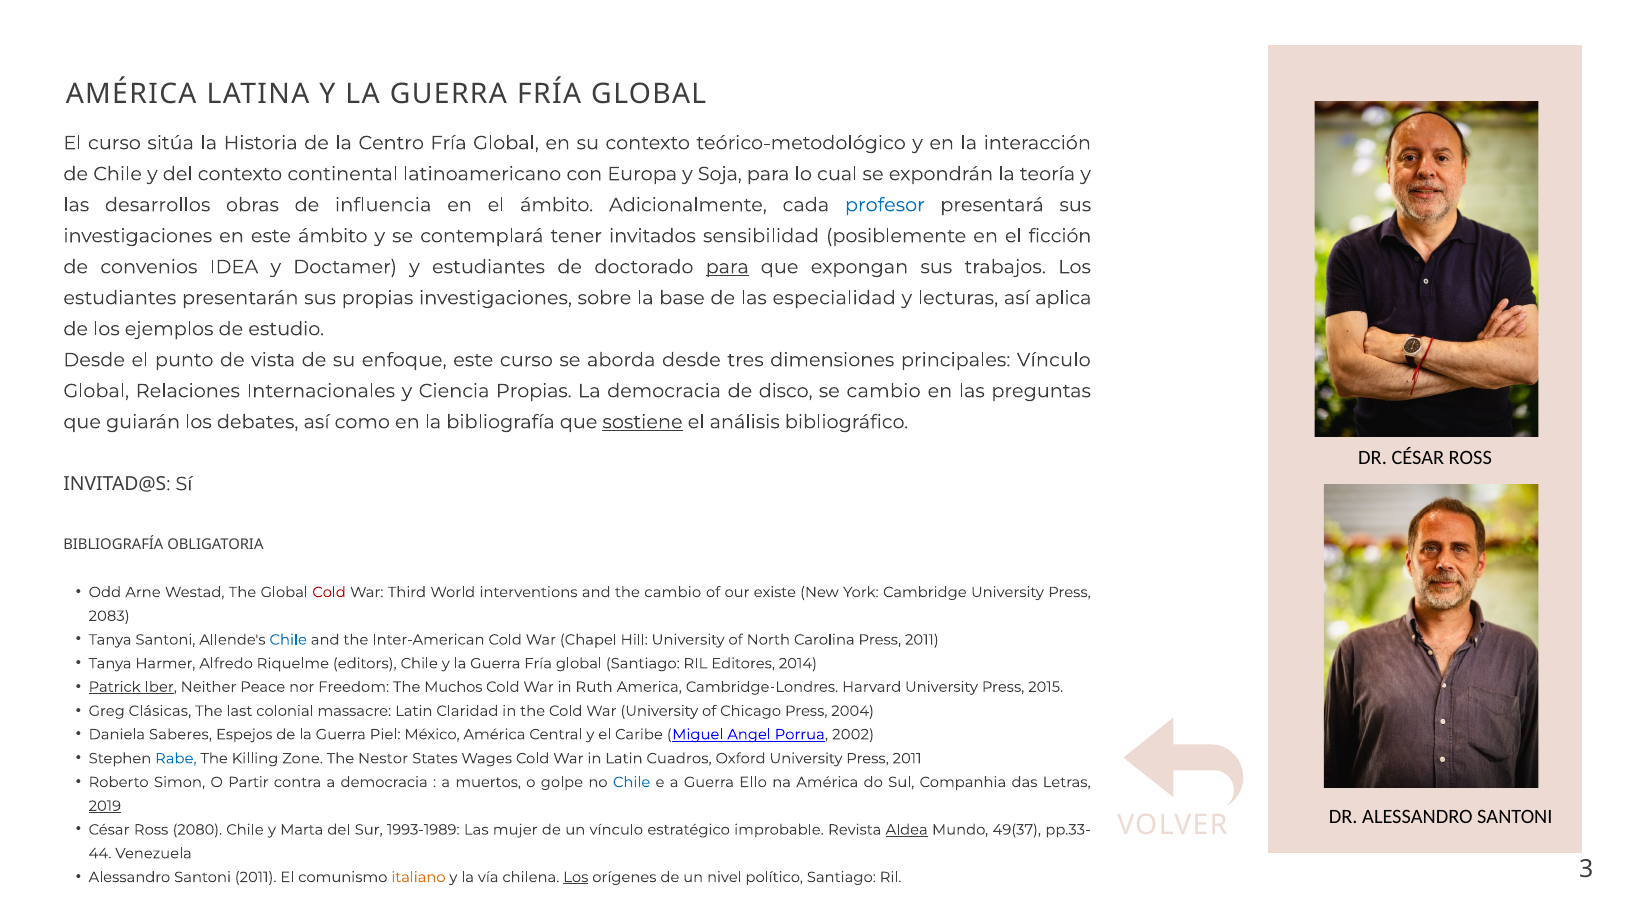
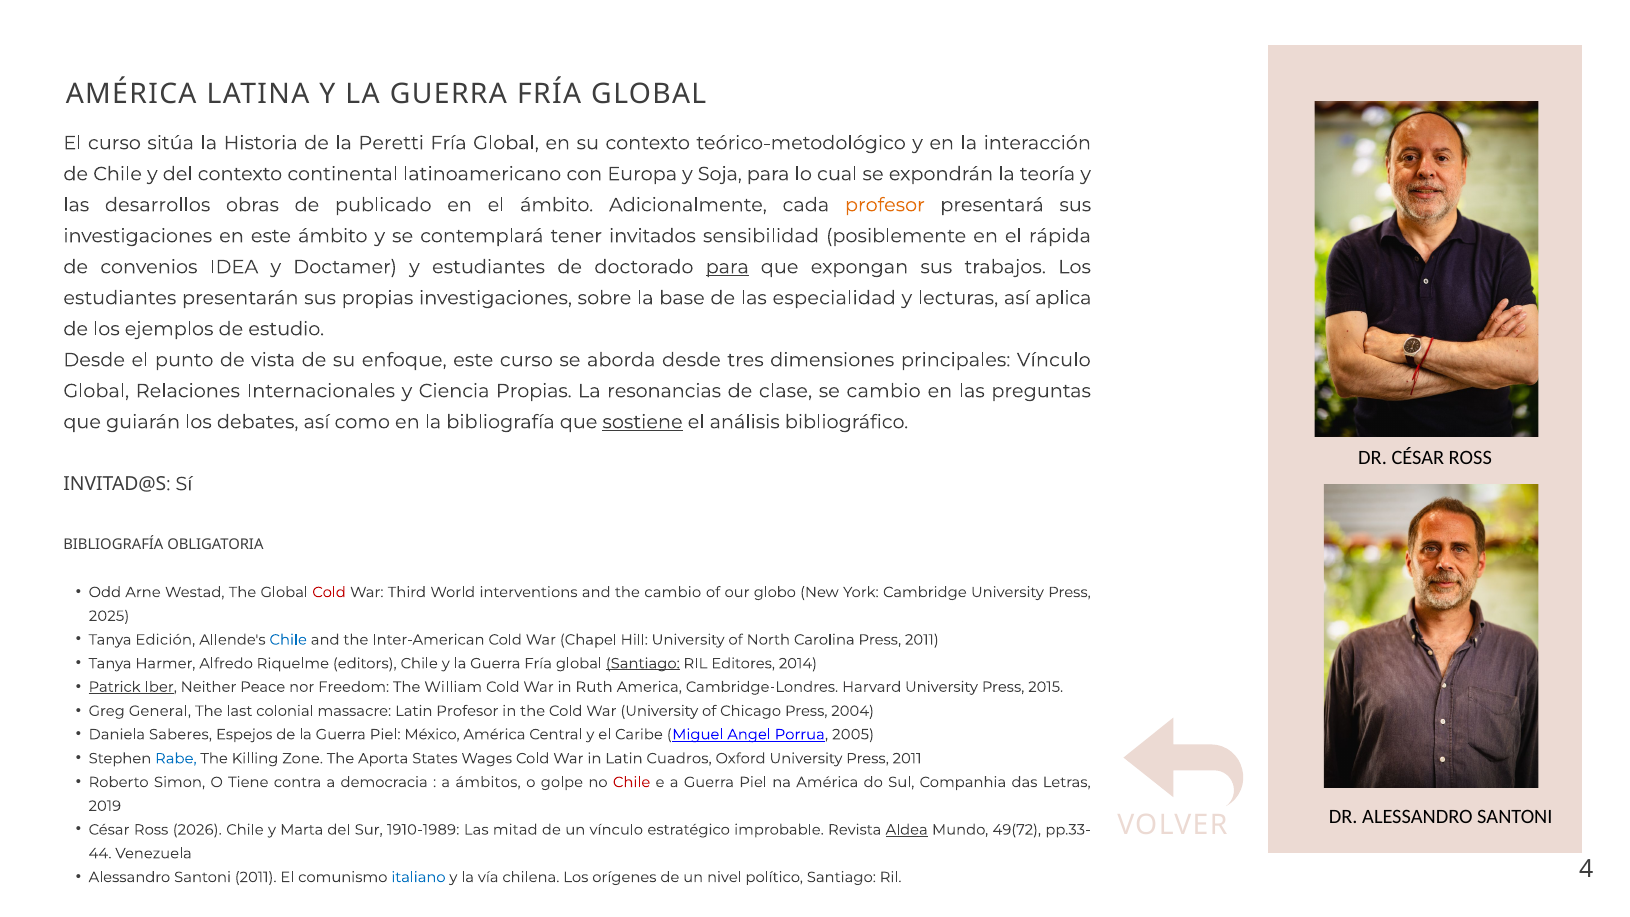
Centro: Centro -> Peretti
influencia: influencia -> publicado
profesor at (885, 205) colour: blue -> orange
ficción: ficción -> rápida
La democracia: democracia -> resonancias
disco: disco -> clase
existe: existe -> globo
2083: 2083 -> 2025
Tanya Santoni: Santoni -> Edición
Santiago at (643, 663) underline: none -> present
Muchos: Muchos -> William
Clásicas: Clásicas -> General
Latin Claridad: Claridad -> Profesor
2002: 2002 -> 2005
Nestor: Nestor -> Aporta
Partir: Partir -> Tiene
muertos: muertos -> ámbitos
Chile at (632, 782) colour: blue -> red
a Guerra Ello: Ello -> Piel
2019 underline: present -> none
2080: 2080 -> 2026
1993-1989: 1993-1989 -> 1910-1989
mujer: mujer -> mitad
49(37: 49(37 -> 49(72
italiano colour: orange -> blue
Los at (576, 877) underline: present -> none
3: 3 -> 4
